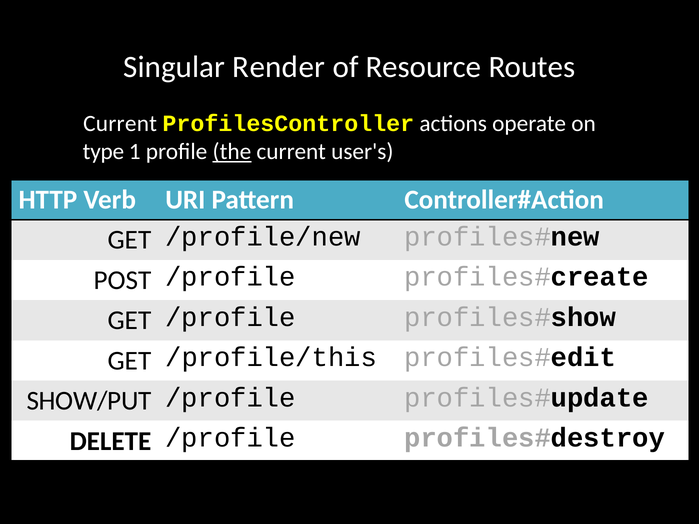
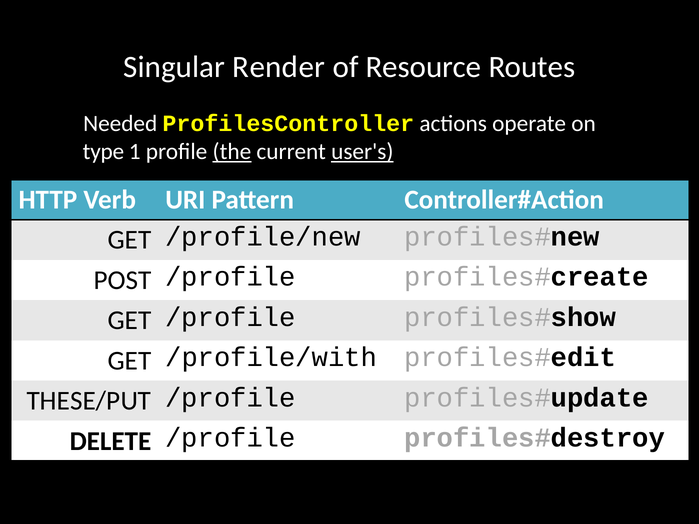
Current at (120, 124): Current -> Needed
user's underline: none -> present
/profile/this: /profile/this -> /profile/with
SHOW/PUT: SHOW/PUT -> THESE/PUT
